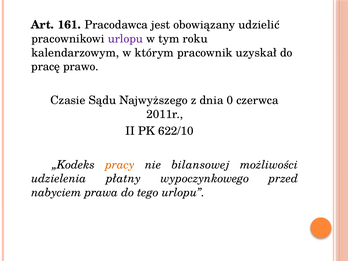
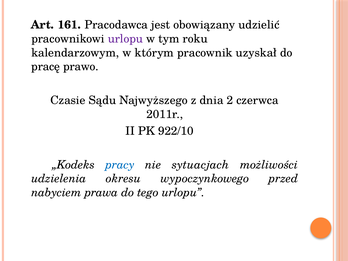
0: 0 -> 2
622/10: 622/10 -> 922/10
pracy colour: orange -> blue
bilansowej: bilansowej -> sytuacjach
płatny: płatny -> okresu
